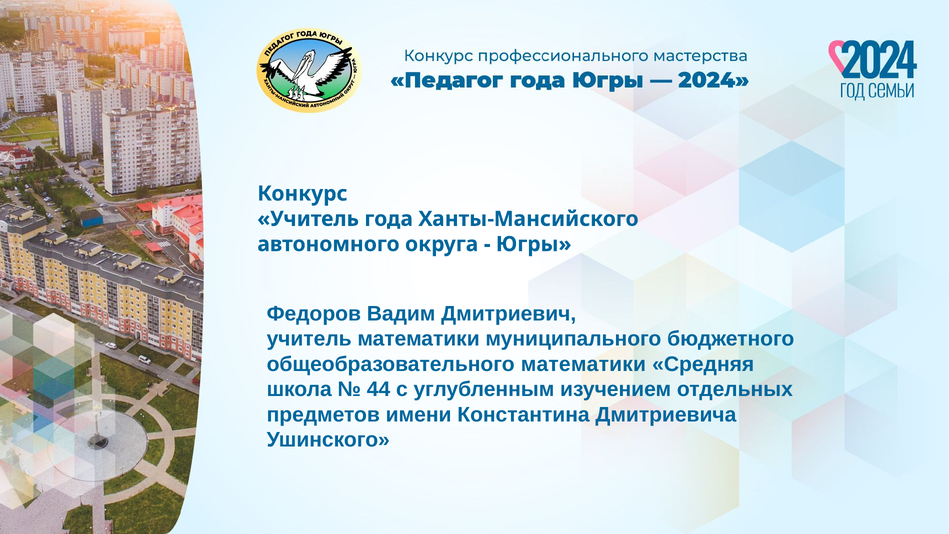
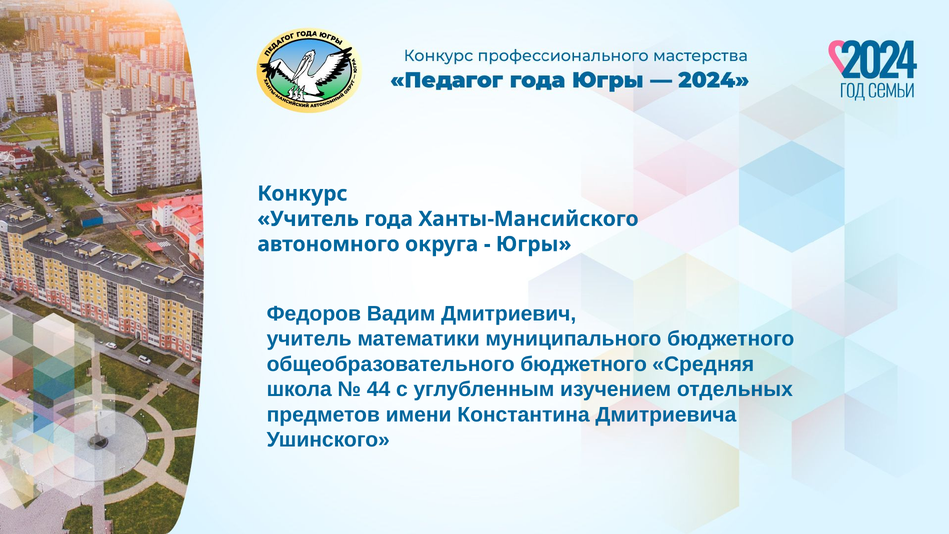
общеобразовательного математики: математики -> бюджетного
